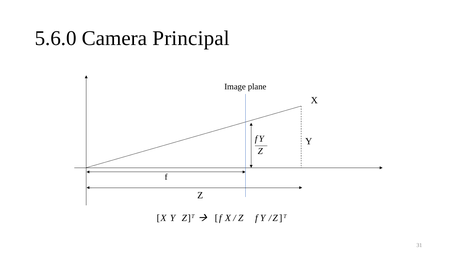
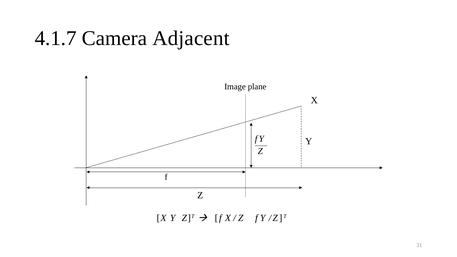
5.6.0: 5.6.0 -> 4.1.7
Principal: Principal -> Adjacent
